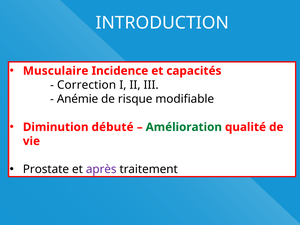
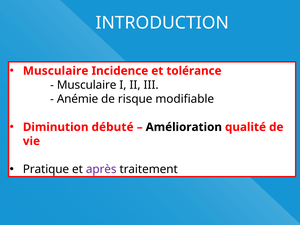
capacités: capacités -> tolérance
Correction at (87, 85): Correction -> Musculaire
Amélioration colour: green -> black
Prostate: Prostate -> Pratique
